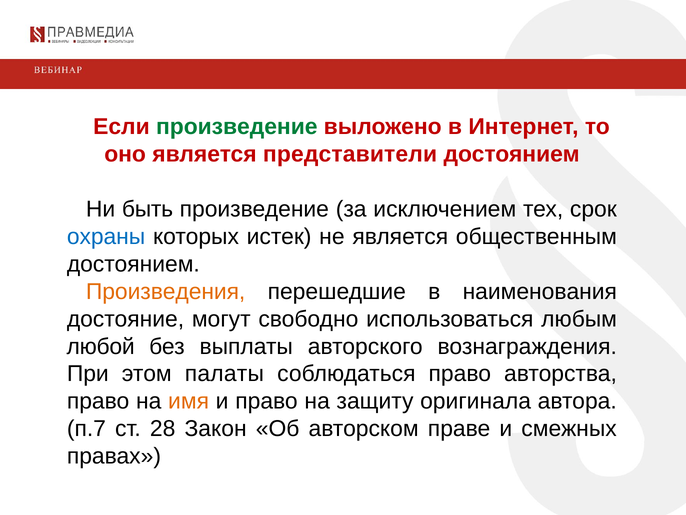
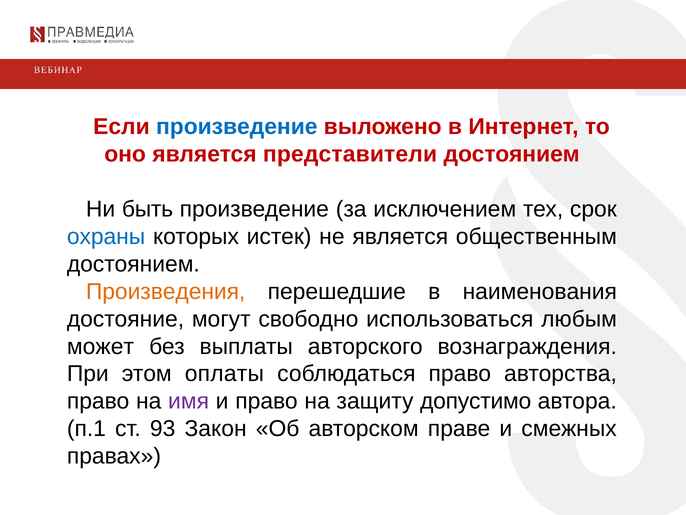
произведение at (237, 127) colour: green -> blue
любой: любой -> может
палаты: палаты -> оплаты
имя colour: orange -> purple
оригинала: оригинала -> допустимо
п.7: п.7 -> п.1
28: 28 -> 93
